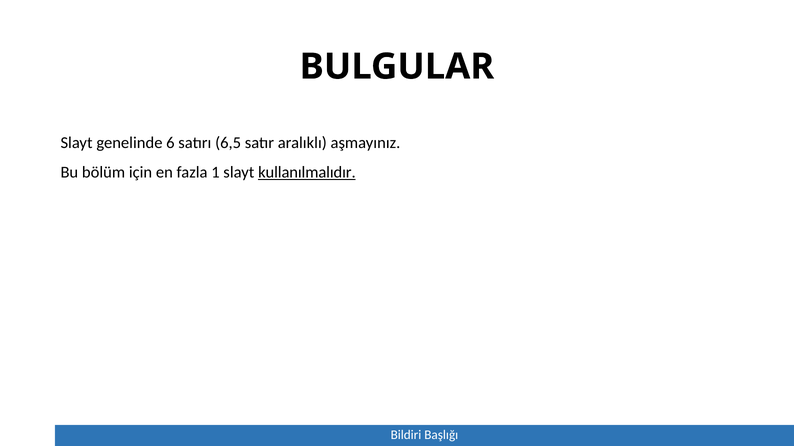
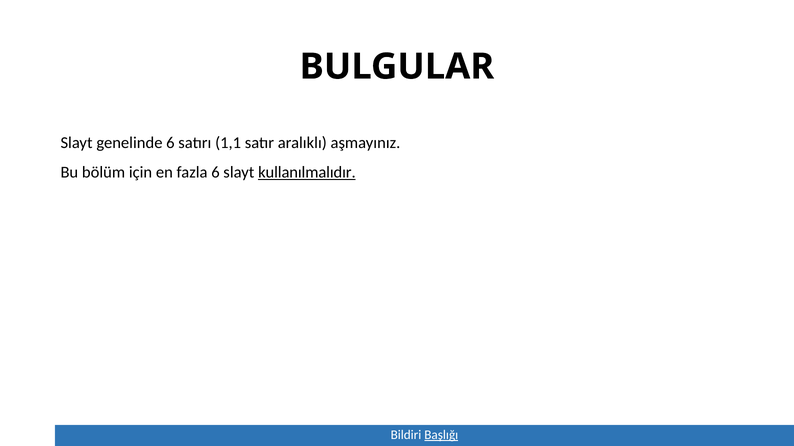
6,5: 6,5 -> 1,1
fazla 1: 1 -> 6
Başlığı underline: none -> present
